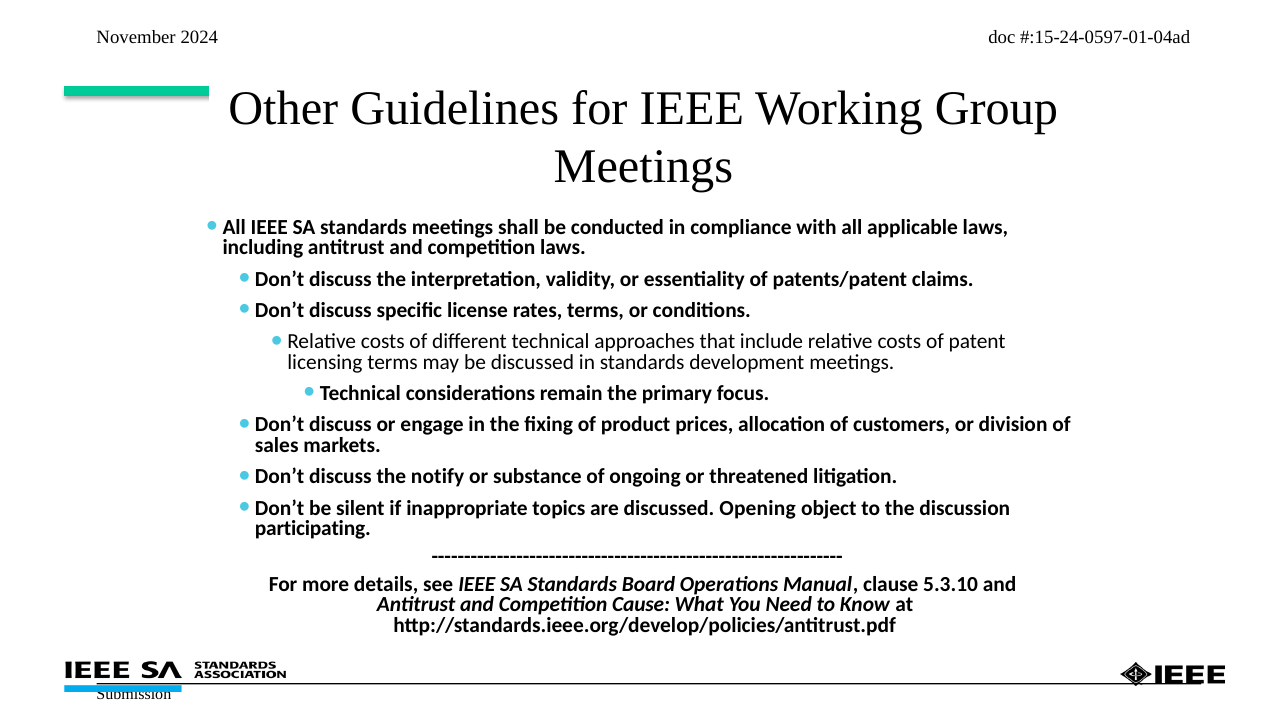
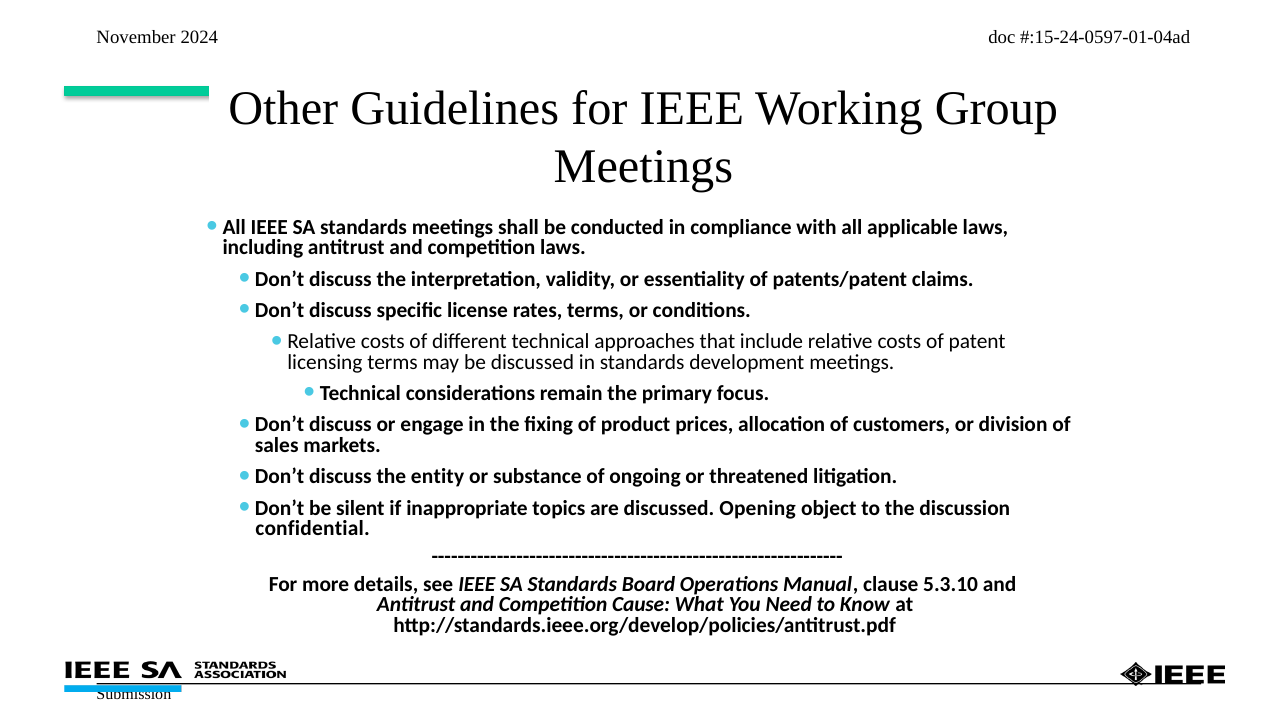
notify: notify -> entity
participating: participating -> confidential
